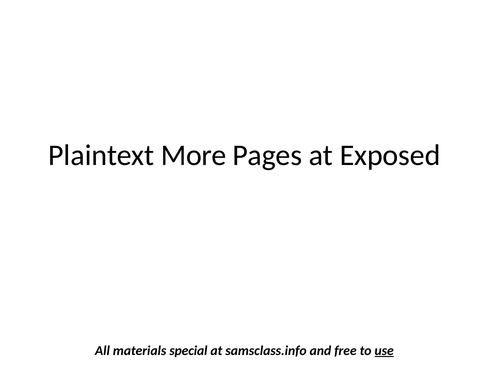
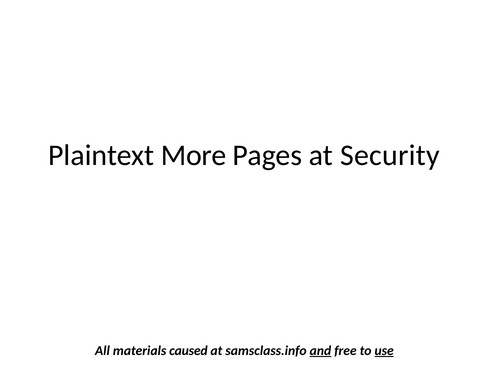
Exposed: Exposed -> Security
special: special -> caused
and underline: none -> present
